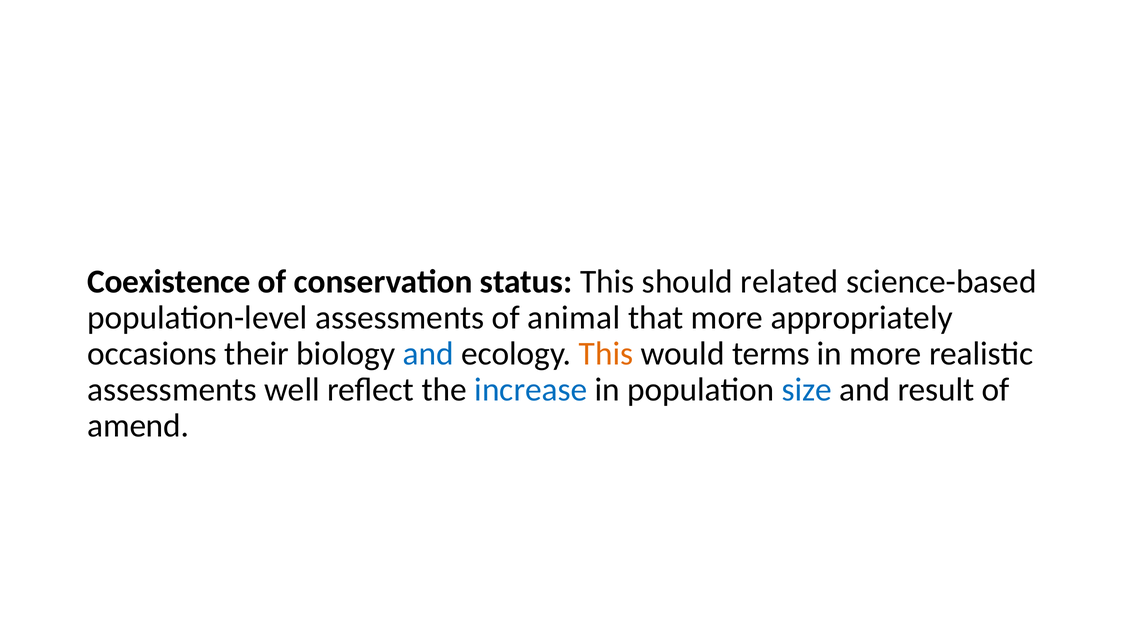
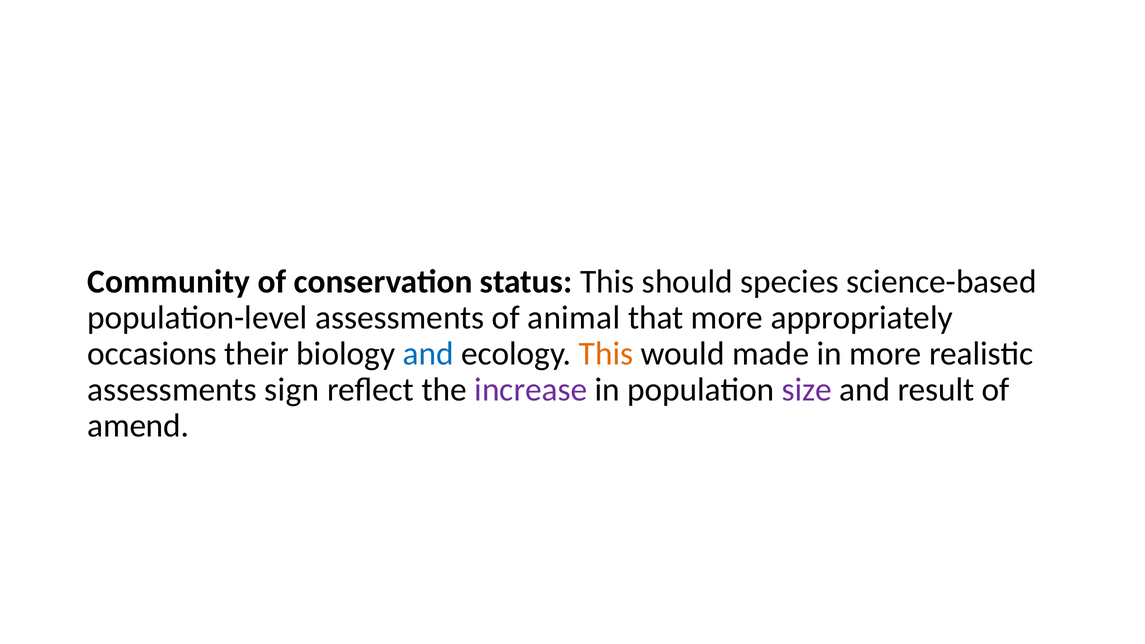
Coexistence: Coexistence -> Community
related: related -> species
terms: terms -> made
well: well -> sign
increase colour: blue -> purple
size colour: blue -> purple
